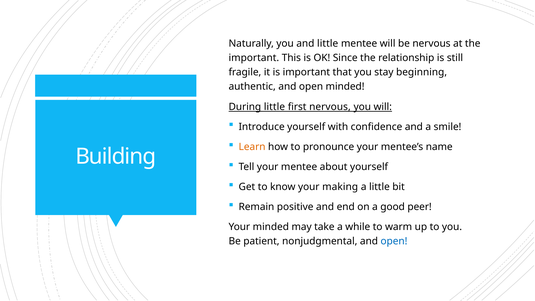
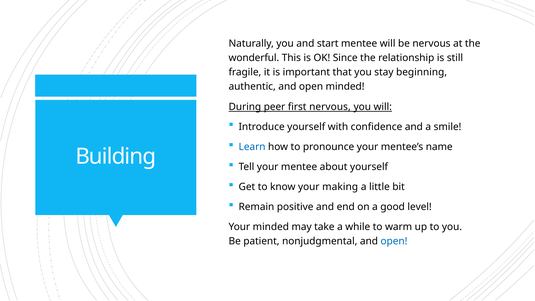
and little: little -> start
important at (254, 58): important -> wonderful
During little: little -> peer
Learn colour: orange -> blue
peer: peer -> level
